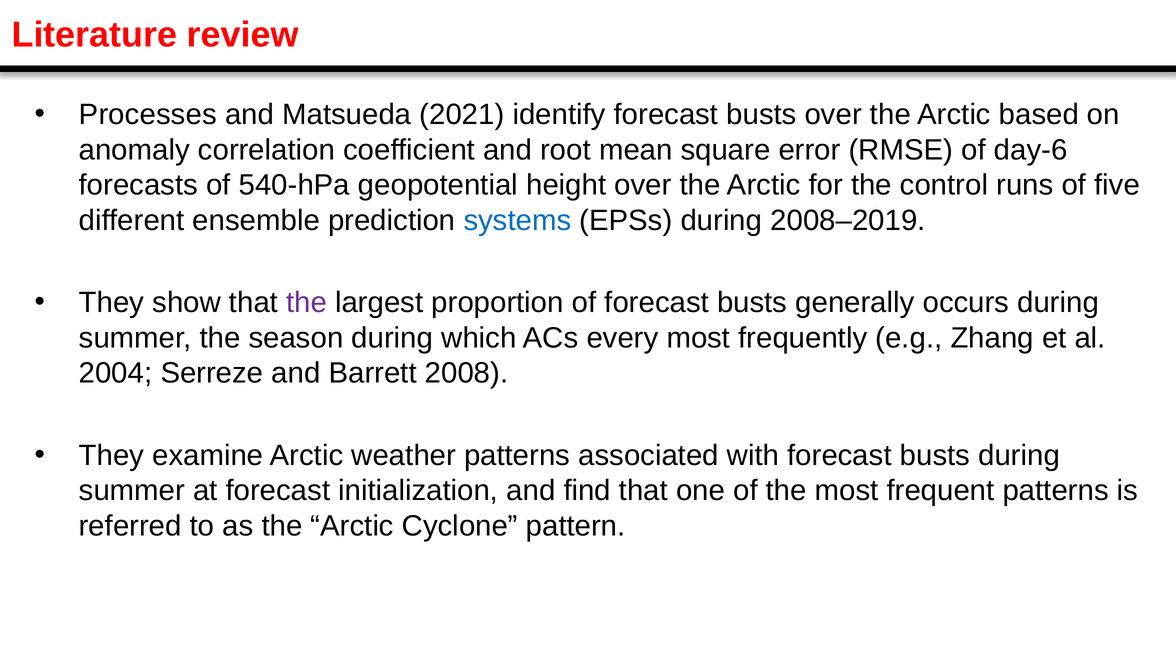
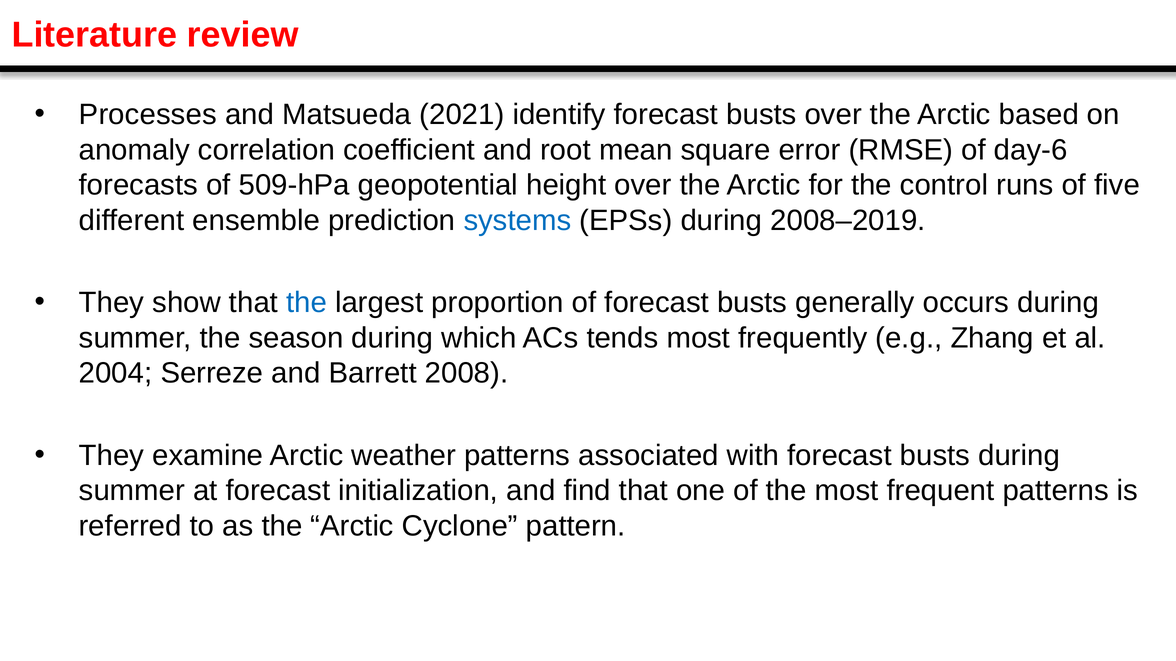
540-hPa: 540-hPa -> 509-hPa
the at (306, 303) colour: purple -> blue
every: every -> tends
